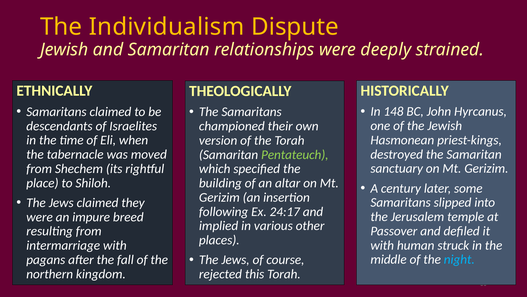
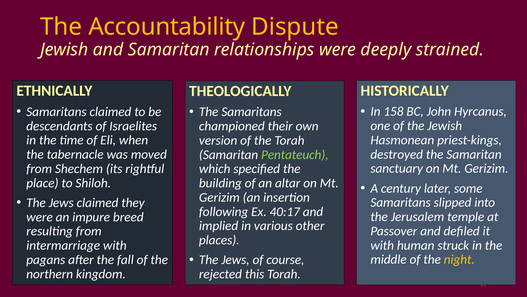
Individualism: Individualism -> Accountability
148: 148 -> 158
24:17: 24:17 -> 40:17
night colour: light blue -> yellow
